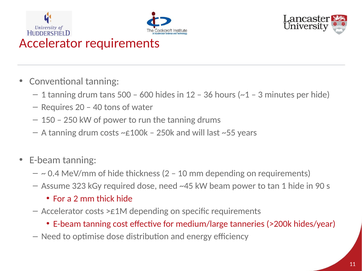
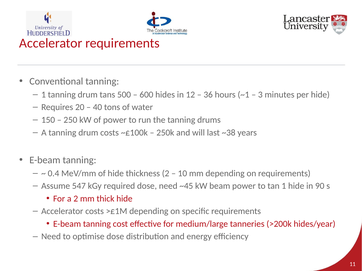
~55: ~55 -> ~38
323: 323 -> 547
